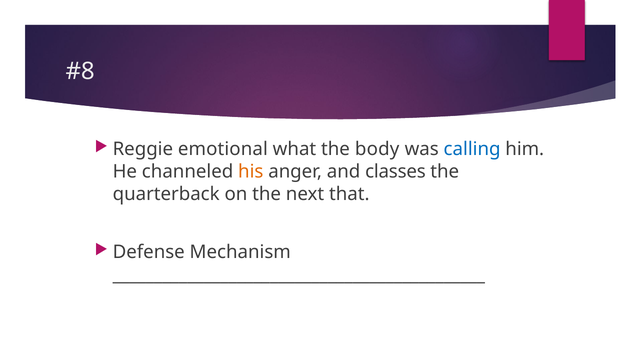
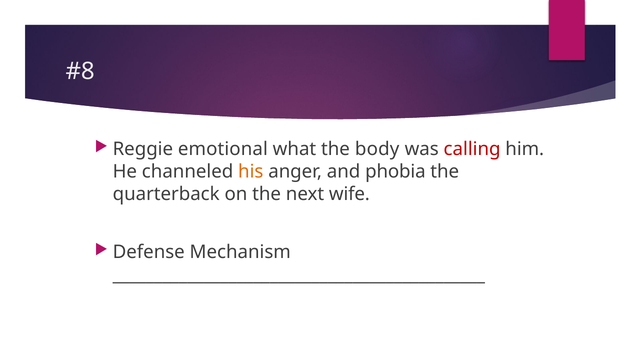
calling colour: blue -> red
classes: classes -> phobia
that: that -> wife
